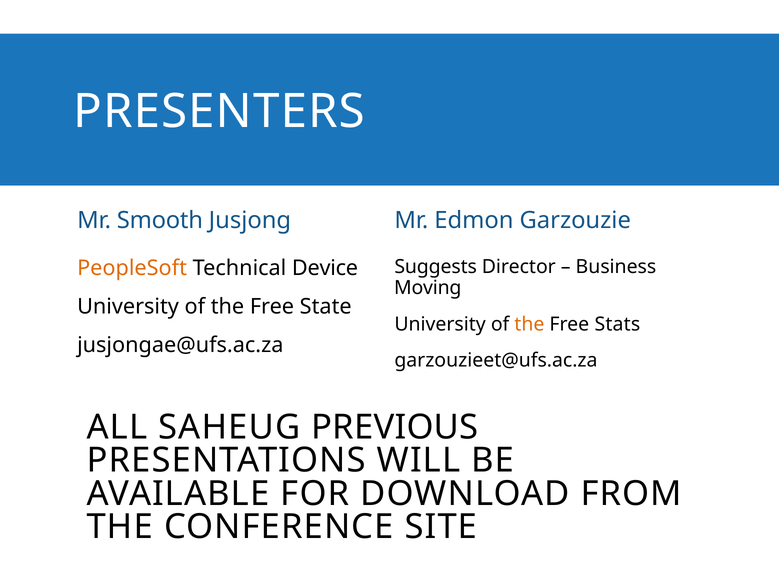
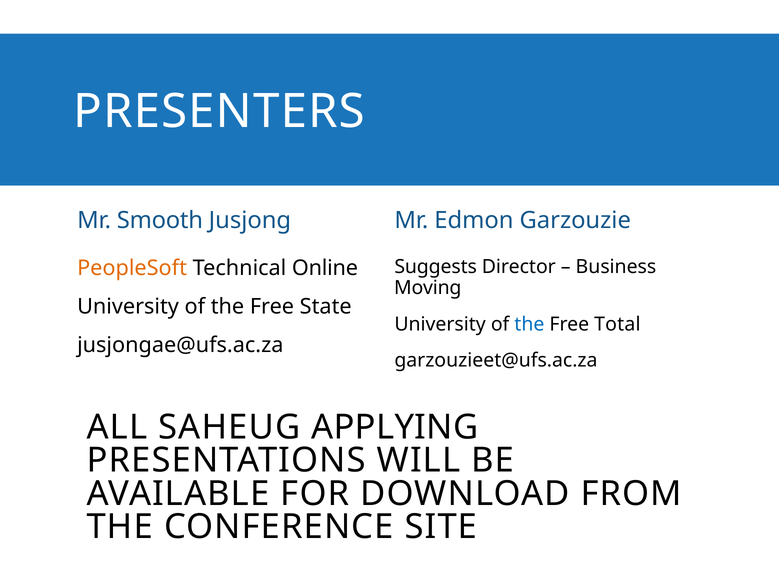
Device: Device -> Online
the at (529, 324) colour: orange -> blue
Stats: Stats -> Total
PREVIOUS: PREVIOUS -> APPLYING
